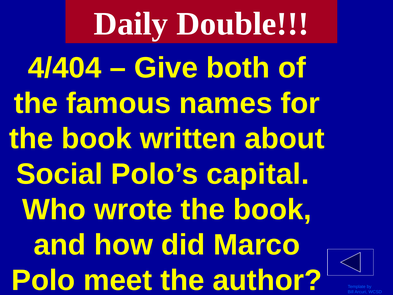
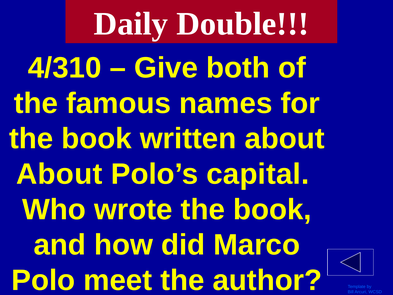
4/404: 4/404 -> 4/310
Social at (59, 174): Social -> About
